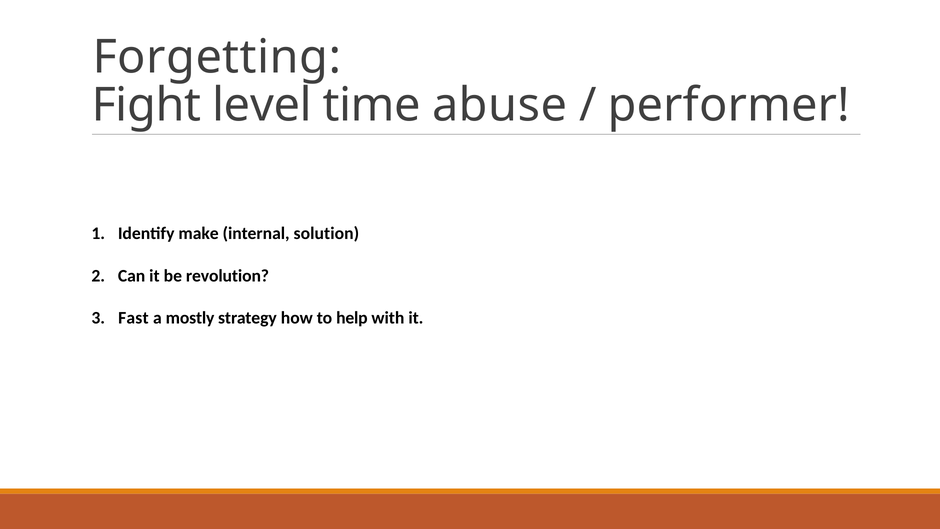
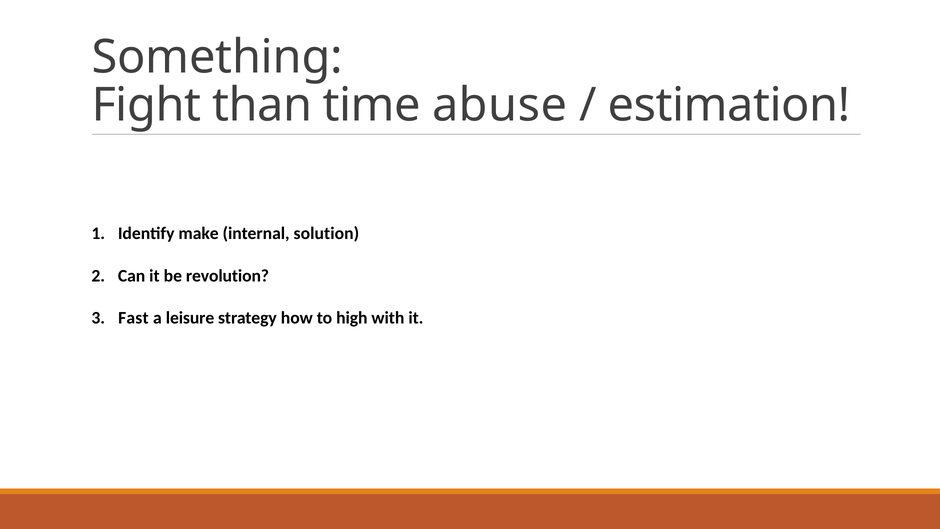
Forgetting: Forgetting -> Something
level: level -> than
performer: performer -> estimation
mostly: mostly -> leisure
help: help -> high
